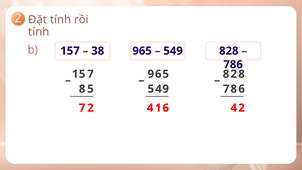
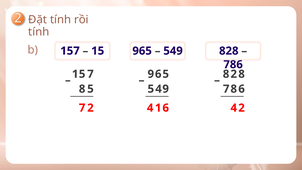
38: 38 -> 15
